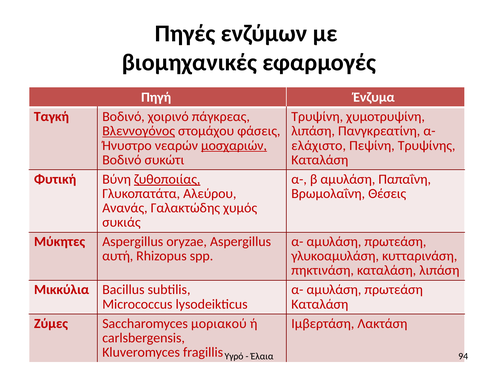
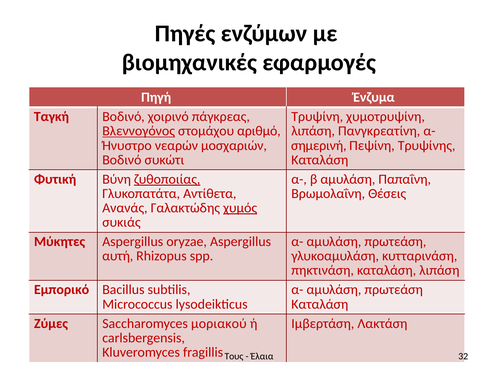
φάσεις: φάσεις -> αριθμό
μοσχαριών underline: present -> none
ελάχιστο: ελάχιστο -> σημερινή
Αλεύρου: Αλεύρου -> Αντίθετα
χυμός underline: none -> present
Μικκύλια: Μικκύλια -> Εμπορικό
Υγρό: Υγρό -> Τους
94: 94 -> 32
